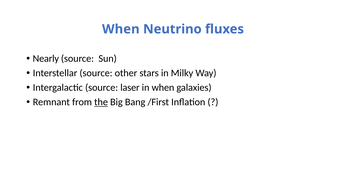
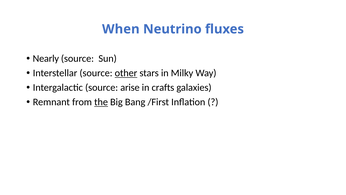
other underline: none -> present
laser: laser -> arise
in when: when -> crafts
